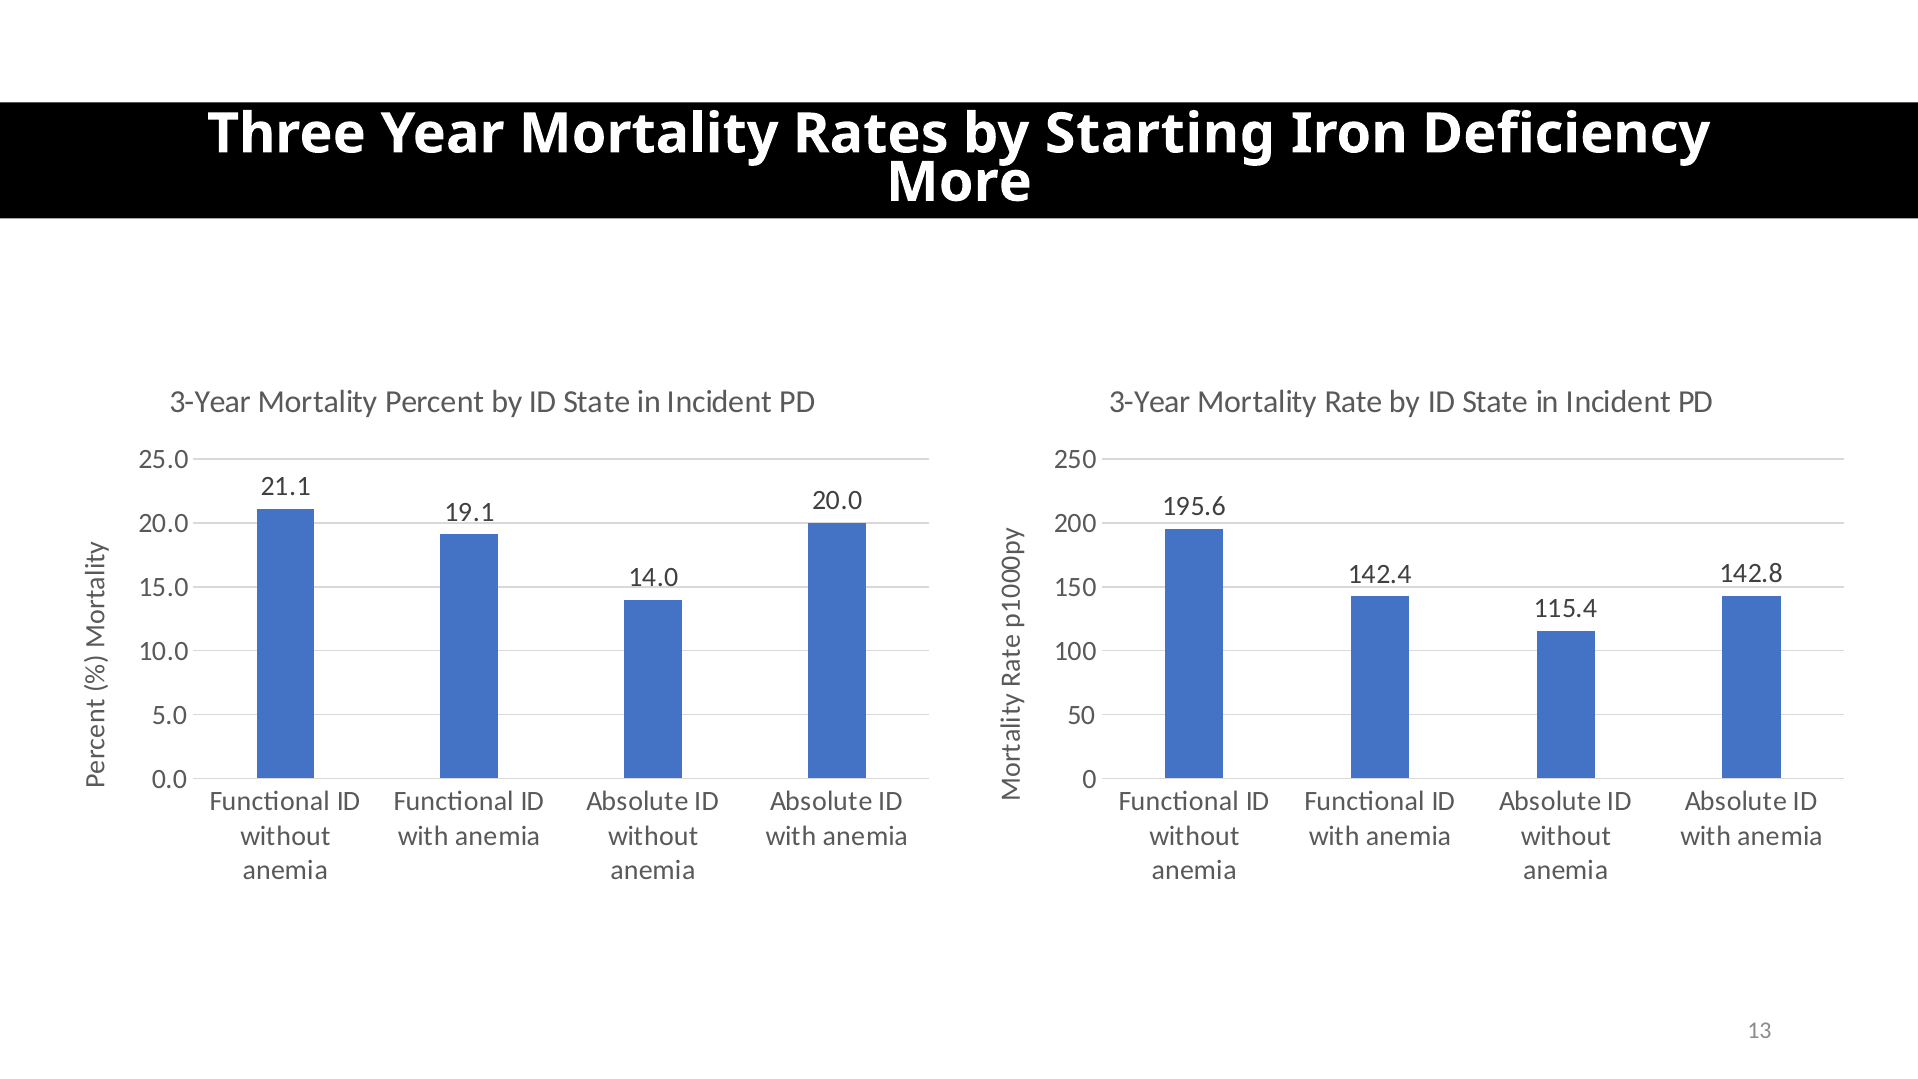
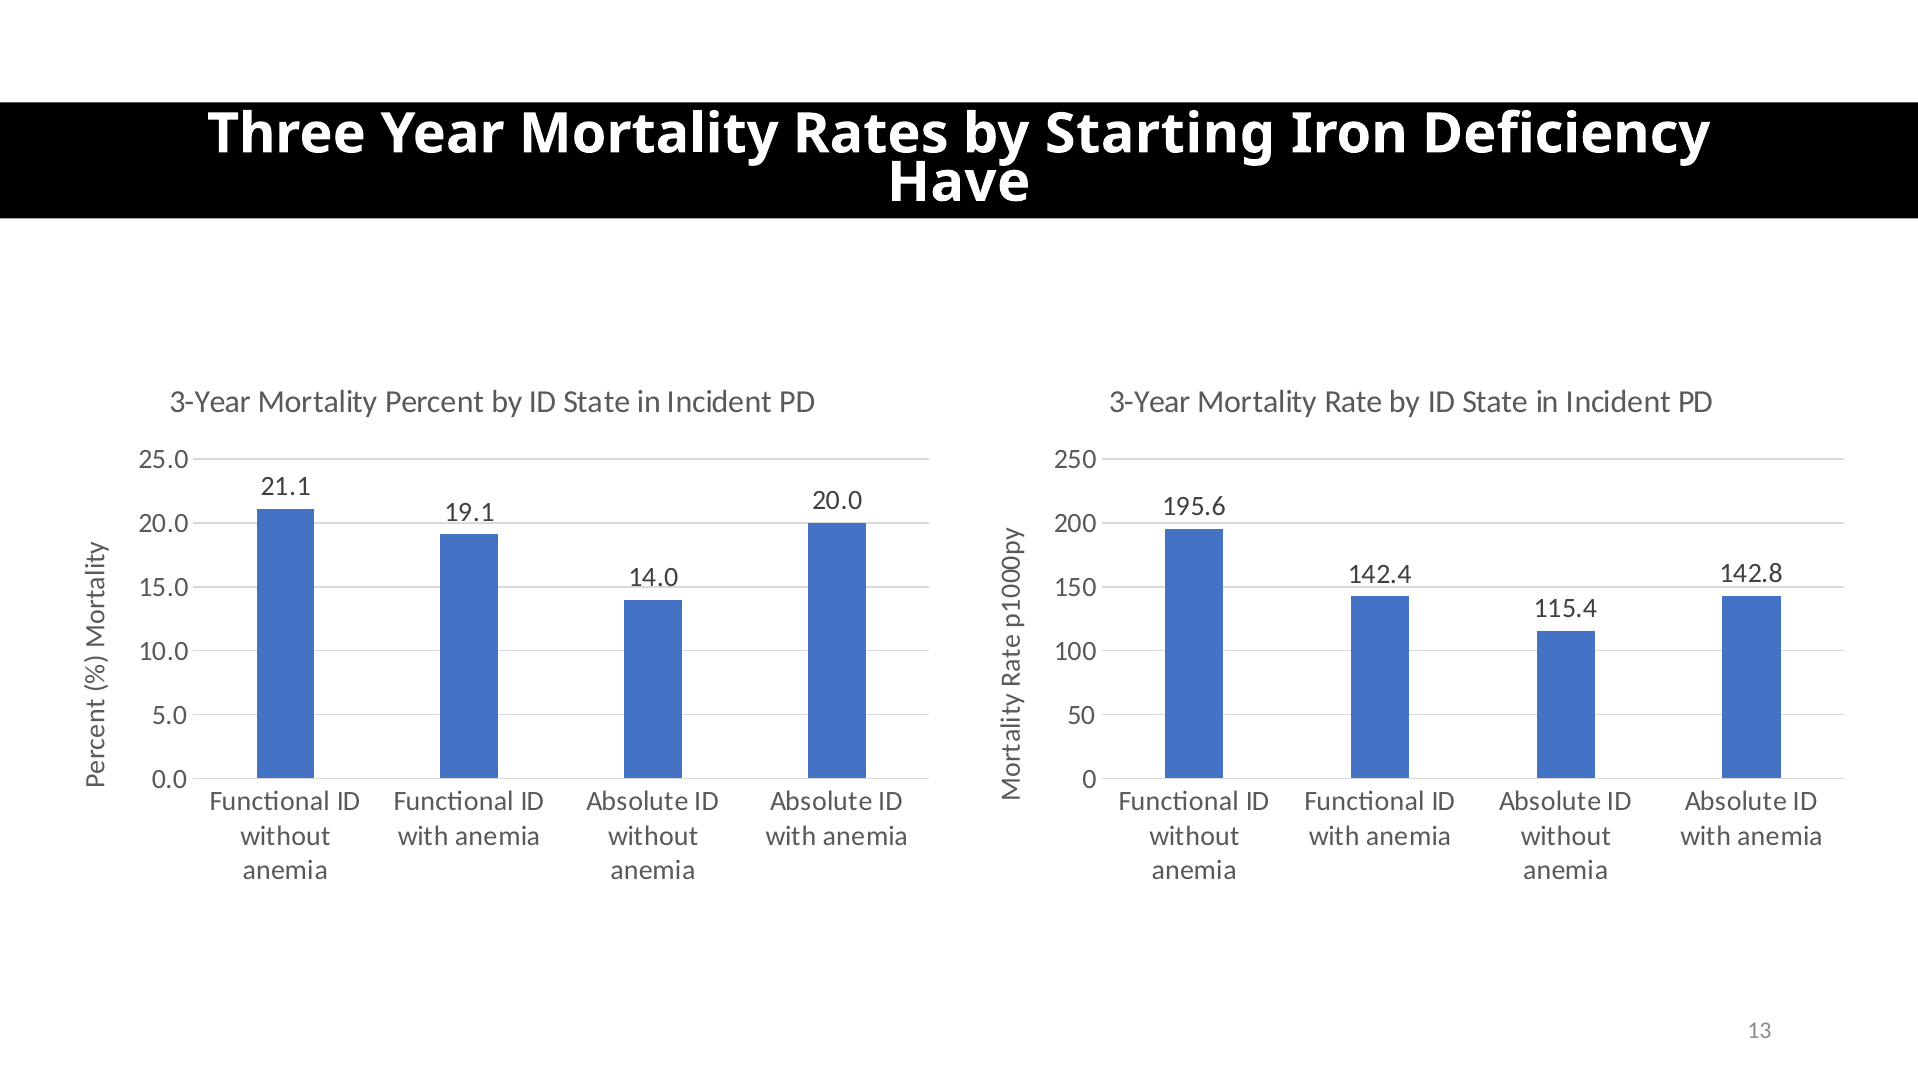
More: More -> Have
